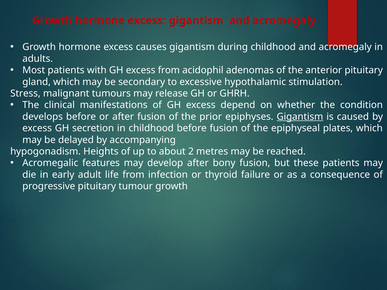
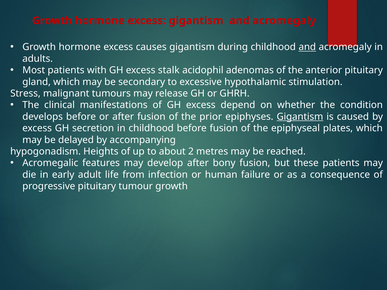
and at (307, 47) underline: none -> present
excess from: from -> stalk
thyroid: thyroid -> human
